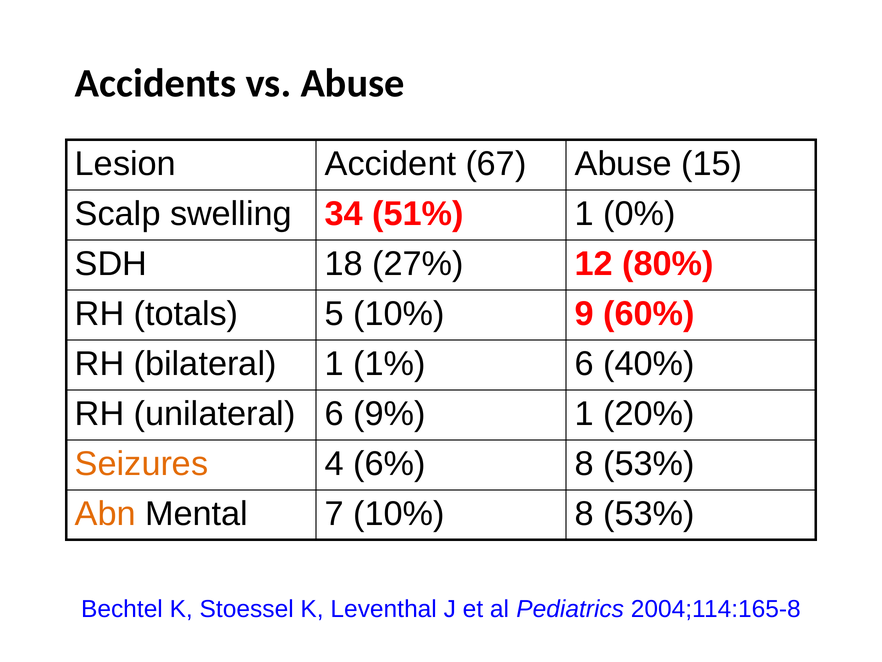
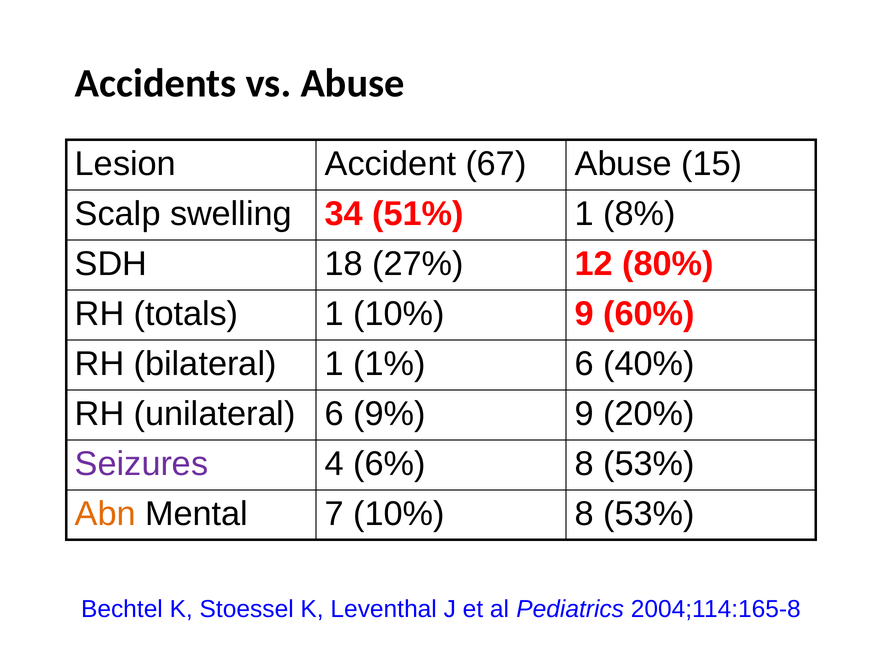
0%: 0% -> 8%
totals 5: 5 -> 1
9% 1: 1 -> 9
Seizures colour: orange -> purple
